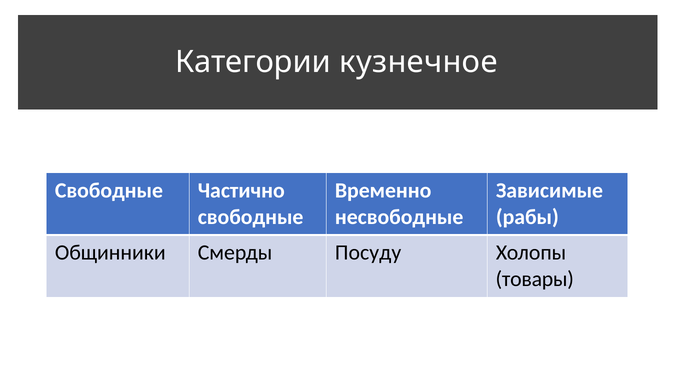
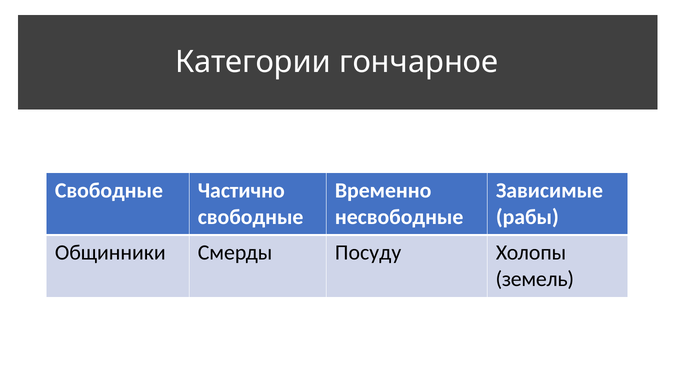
кузнечное: кузнечное -> гончарное
товары: товары -> земель
